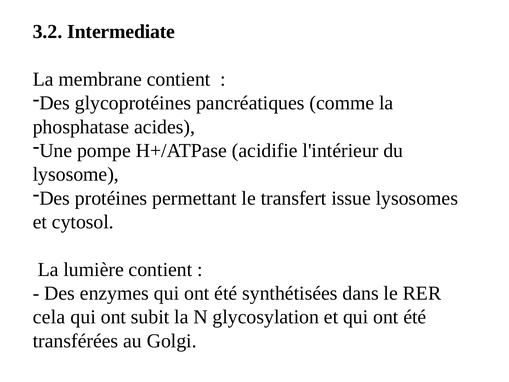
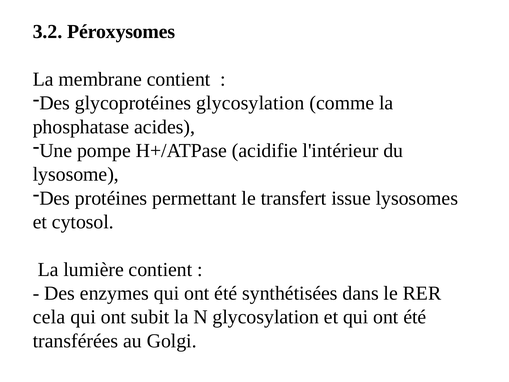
Intermediate: Intermediate -> Péroxysomes
glycoprotéines pancréatiques: pancréatiques -> glycosylation
